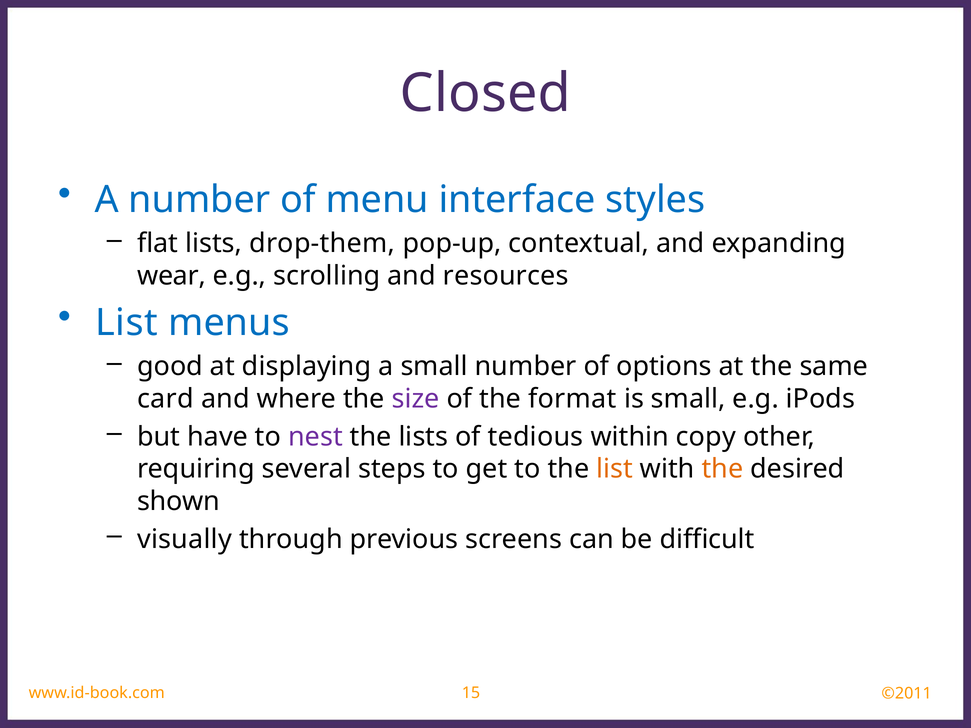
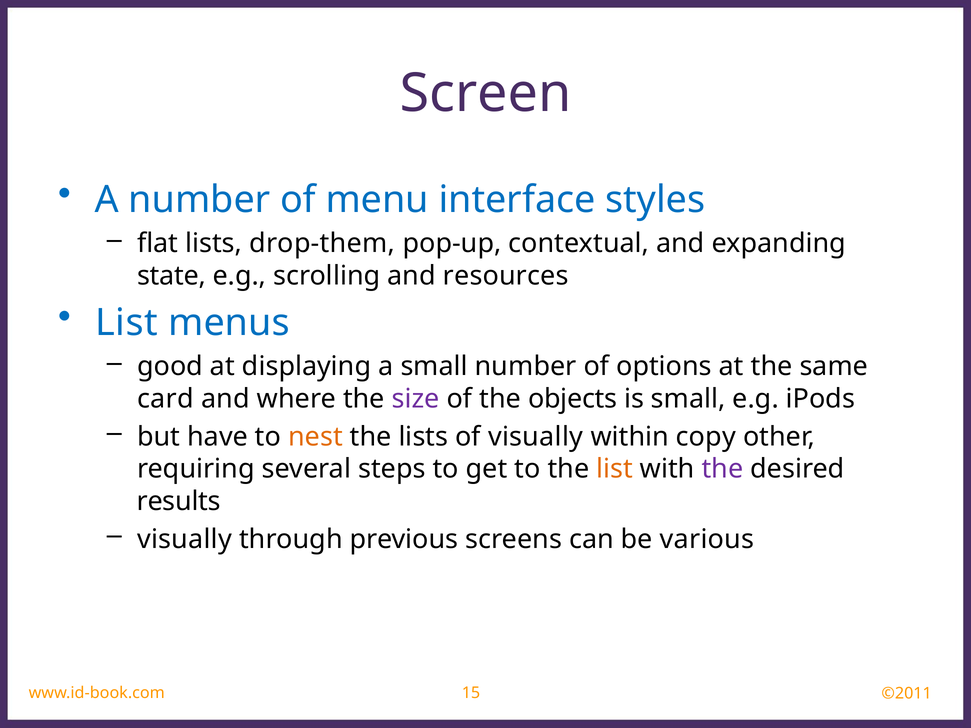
Closed: Closed -> Screen
wear: wear -> state
format: format -> objects
nest colour: purple -> orange
of tedious: tedious -> visually
the at (722, 469) colour: orange -> purple
shown: shown -> results
difficult: difficult -> various
